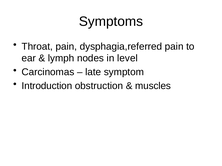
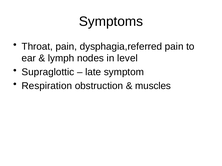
Carcinomas: Carcinomas -> Supraglottic
Introduction: Introduction -> Respiration
